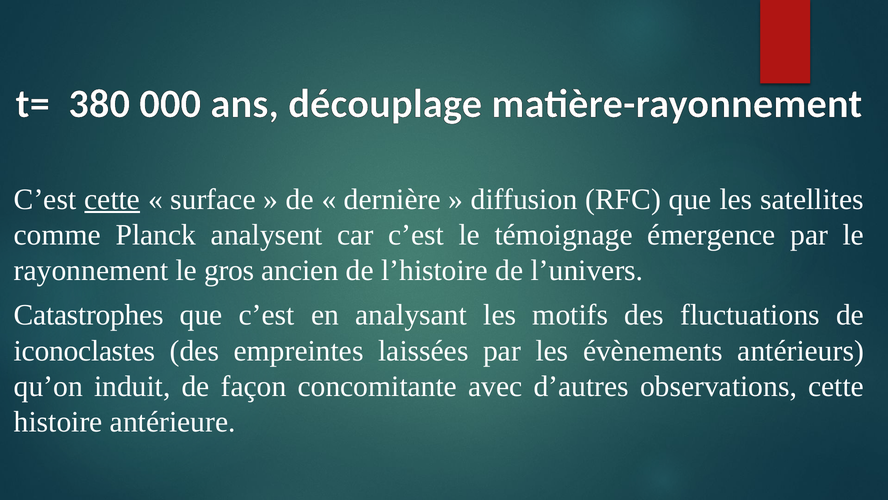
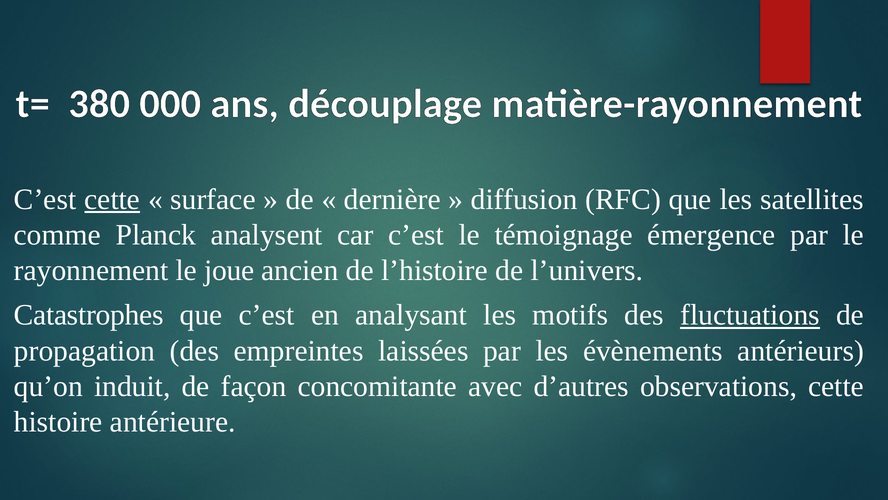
gros: gros -> joue
fluctuations underline: none -> present
iconoclastes: iconoclastes -> propagation
